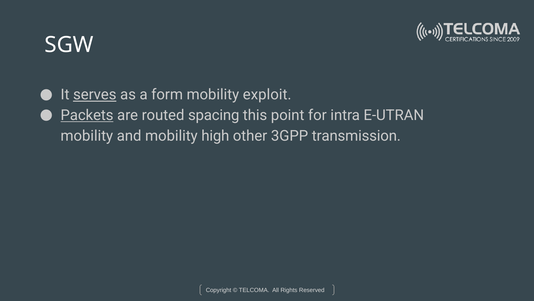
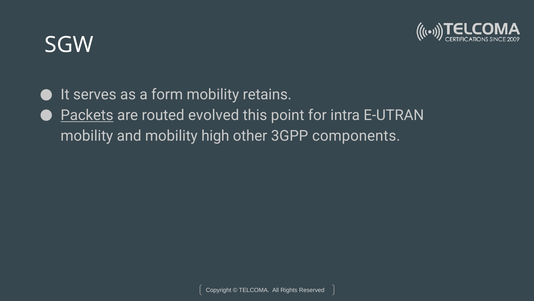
serves underline: present -> none
exploit: exploit -> retains
spacing: spacing -> evolved
transmission: transmission -> components
